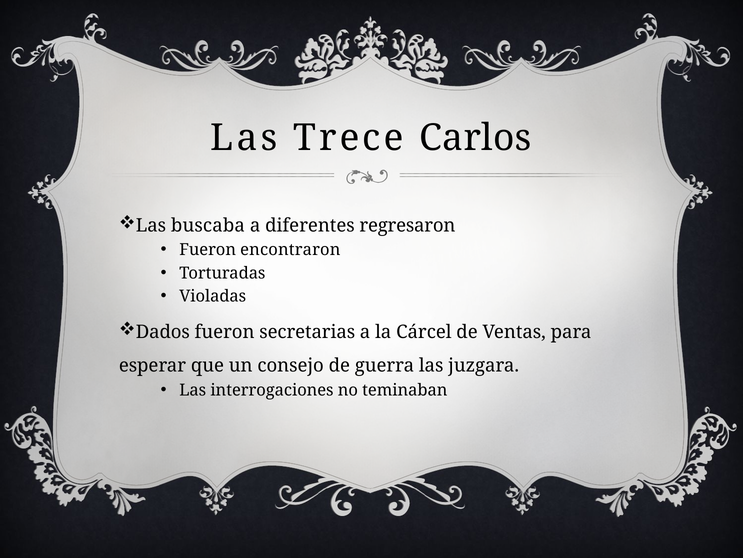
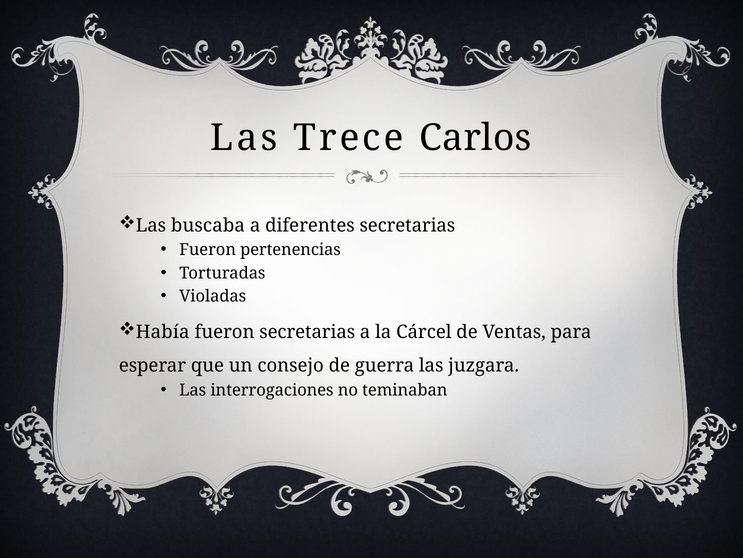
diferentes regresaron: regresaron -> secretarias
encontraron: encontraron -> pertenencias
Dados: Dados -> Había
